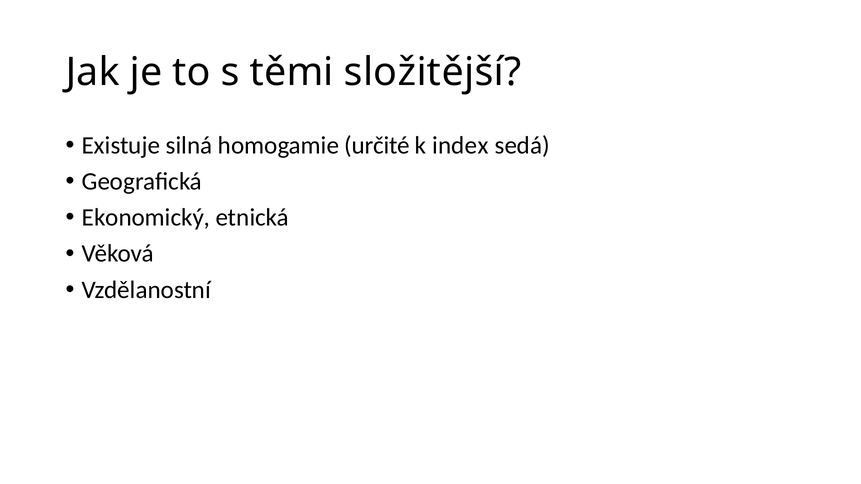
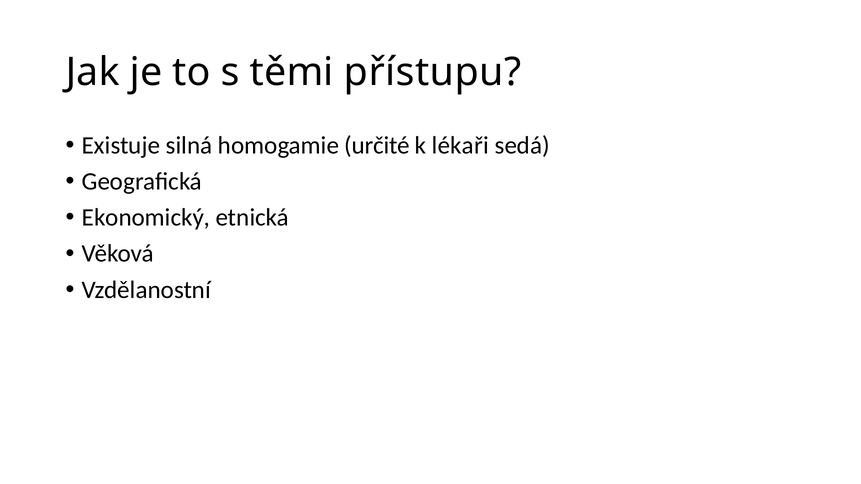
složitější: složitější -> přístupu
index: index -> lékaři
